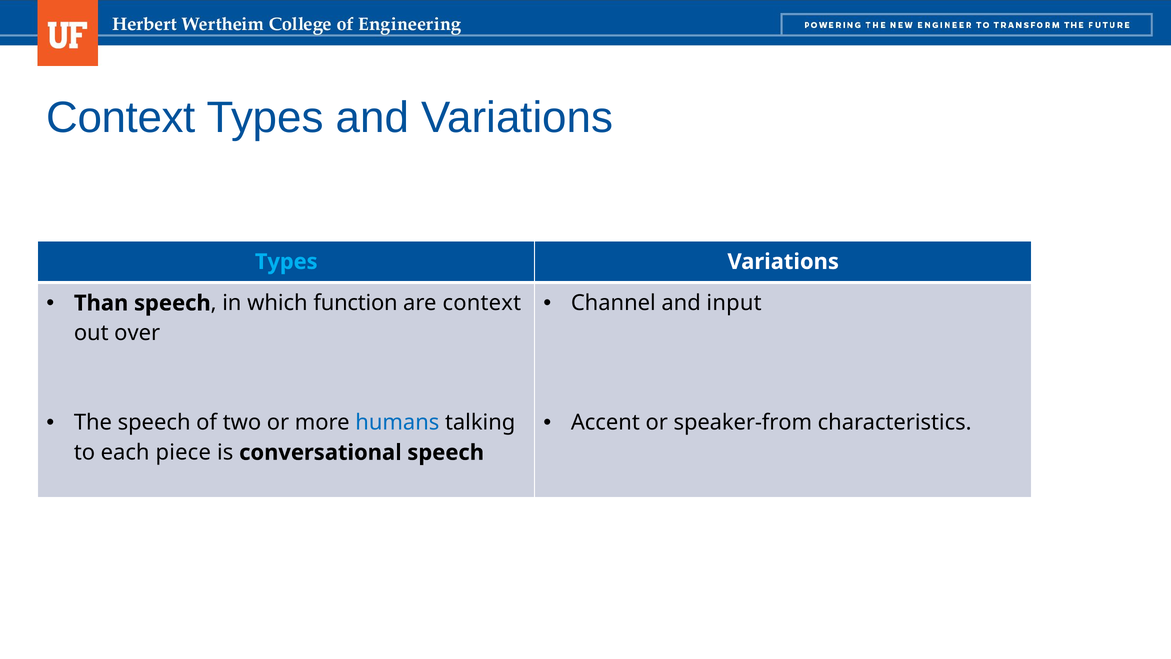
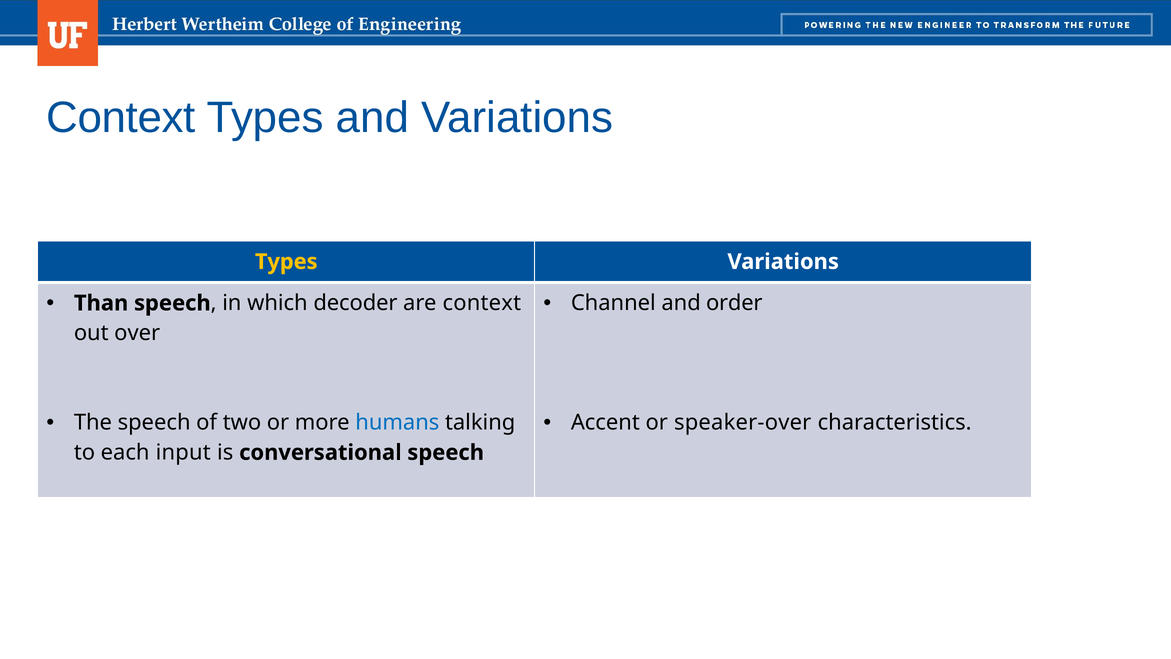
Types at (286, 262) colour: light blue -> yellow
function: function -> decoder
input: input -> order
speaker-from: speaker-from -> speaker-over
piece: piece -> input
